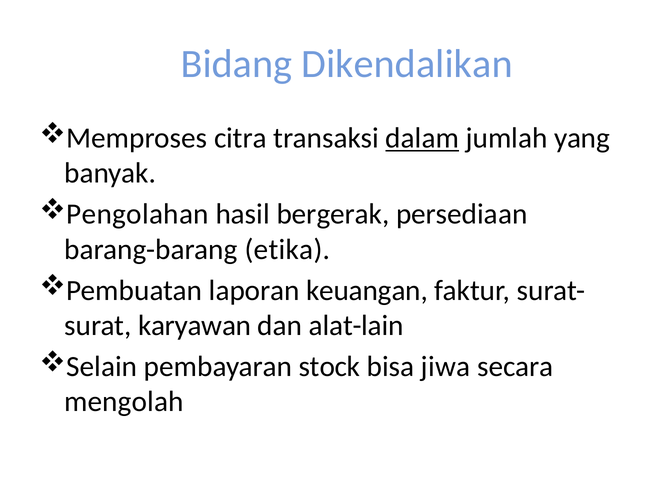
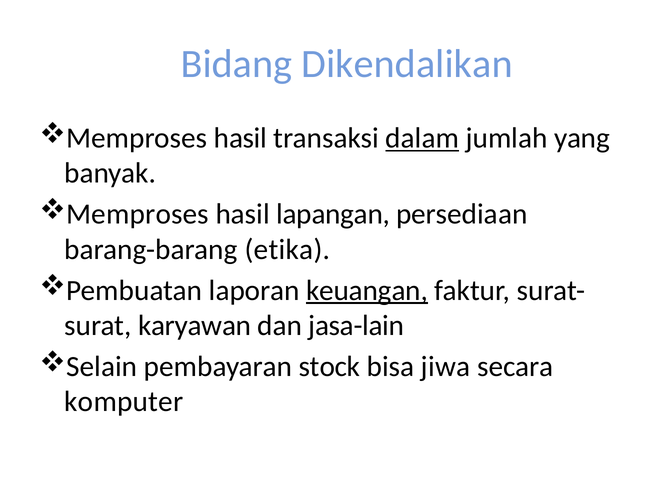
citra at (240, 138): citra -> hasil
Pengolahan at (138, 214): Pengolahan -> Memproses
bergerak: bergerak -> lapangan
keuangan underline: none -> present
alat-lain: alat-lain -> jasa-lain
mengolah: mengolah -> komputer
